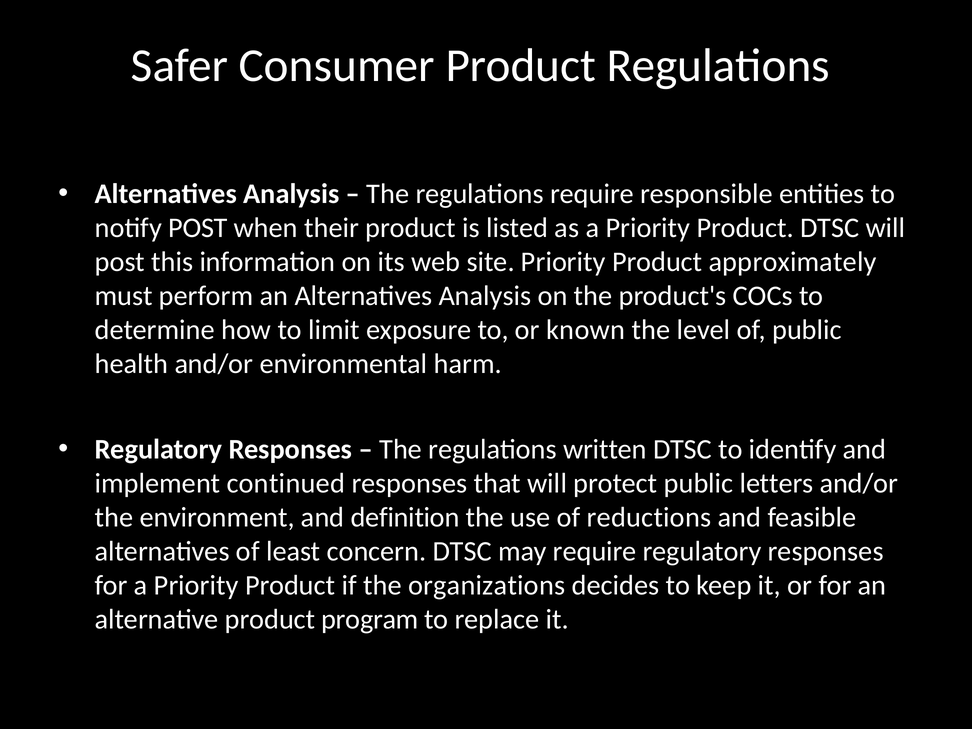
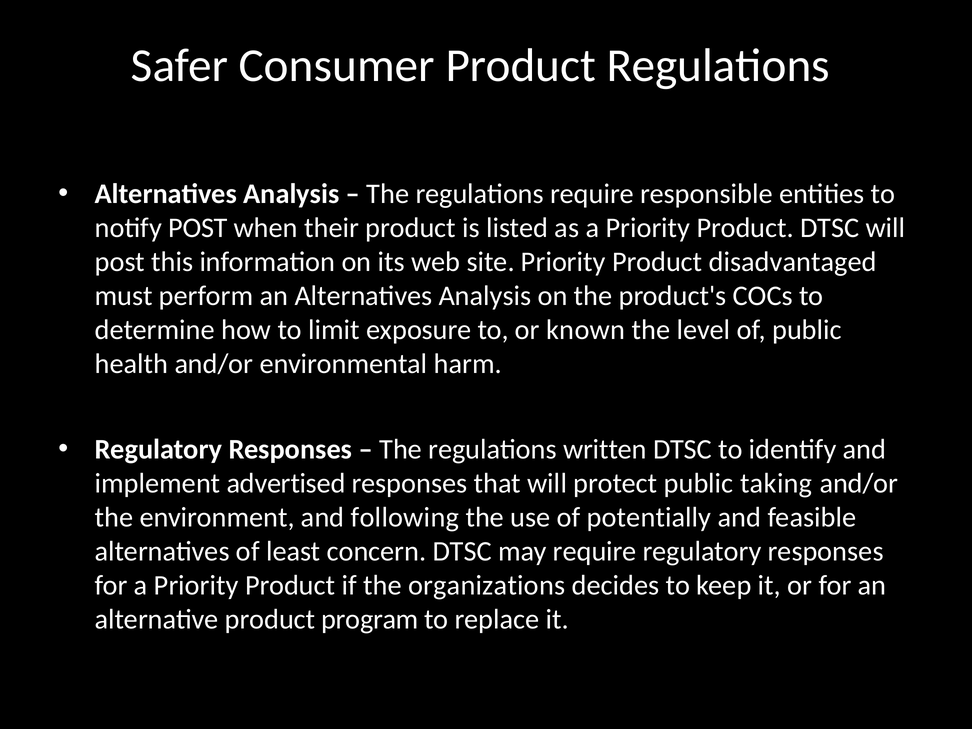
approximately: approximately -> disadvantaged
continued: continued -> advertised
letters: letters -> taking
definition: definition -> following
reductions: reductions -> potentially
